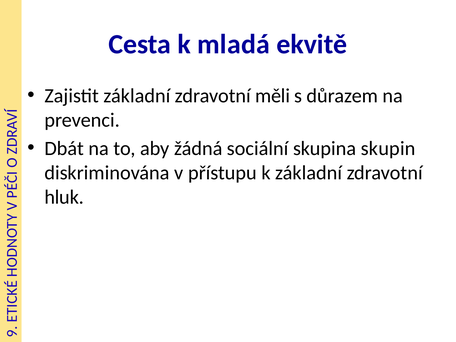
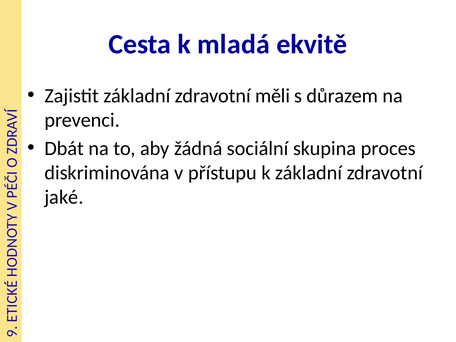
skupin: skupin -> proces
hluk: hluk -> jaké
